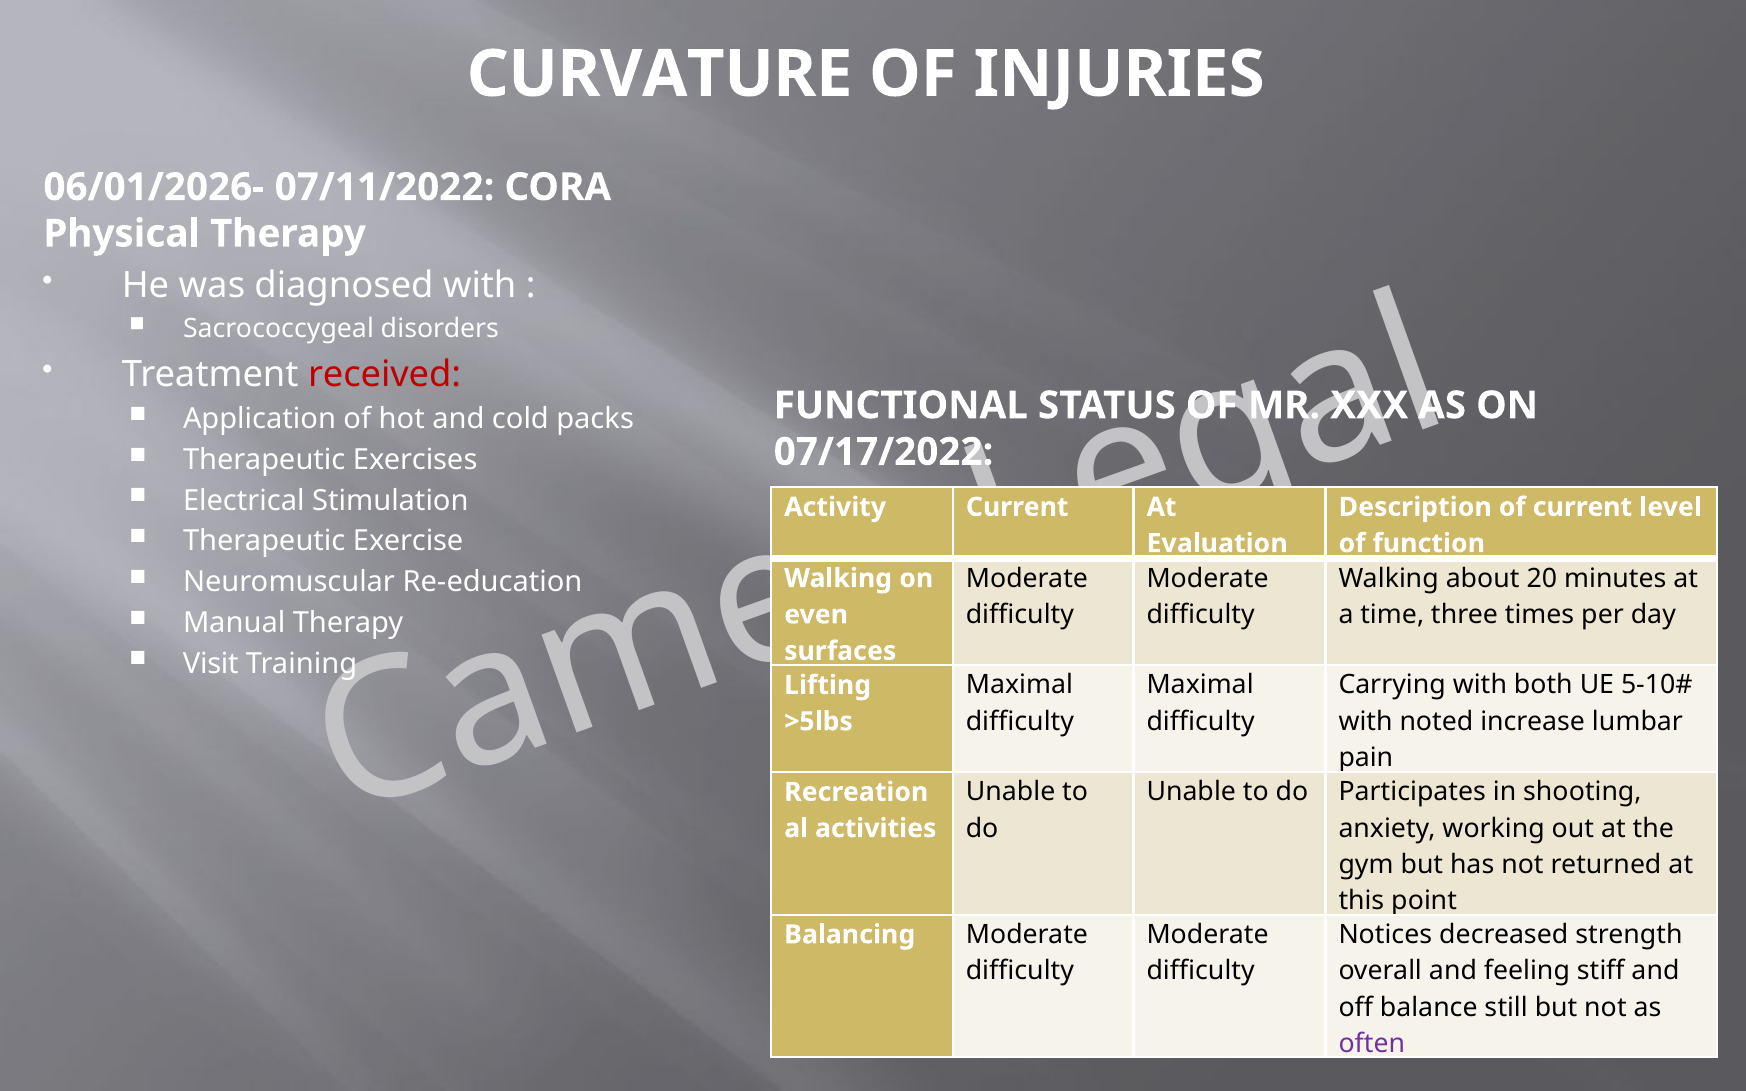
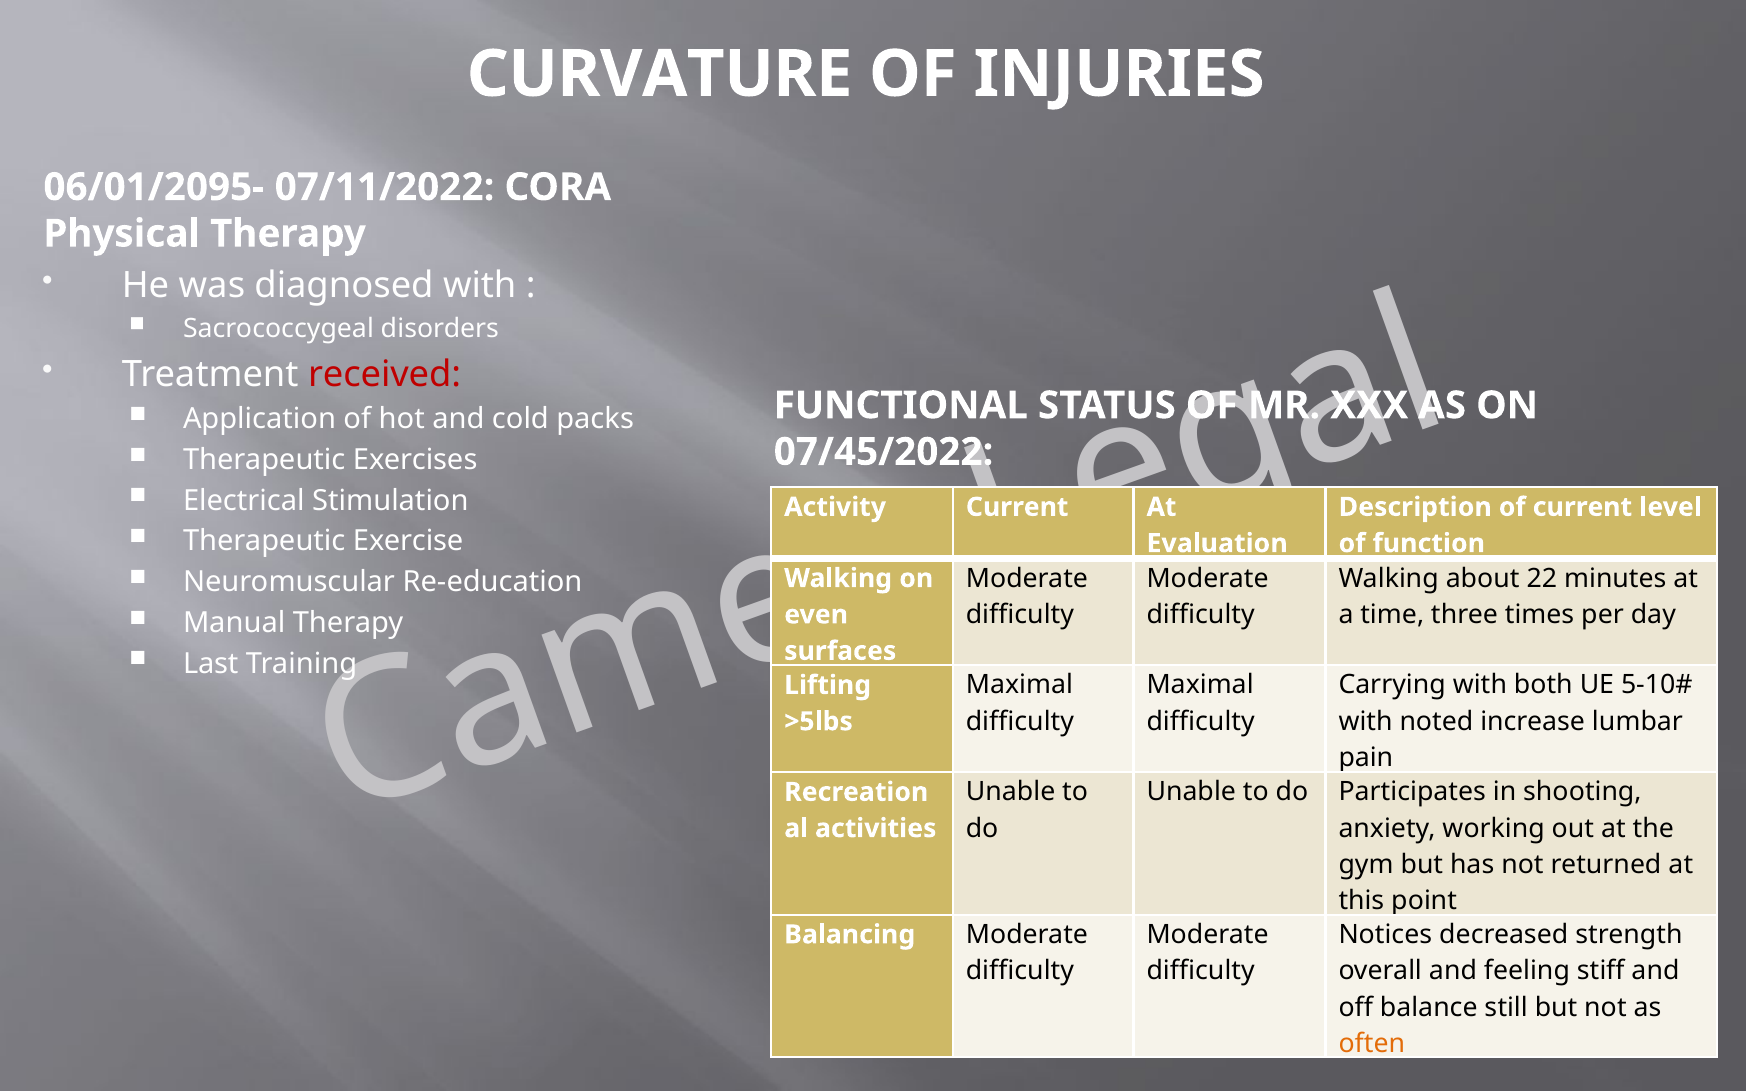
06/01/2026-: 06/01/2026- -> 06/01/2095-
07/17/2022: 07/17/2022 -> 07/45/2022
20: 20 -> 22
Visit: Visit -> Last
often colour: purple -> orange
